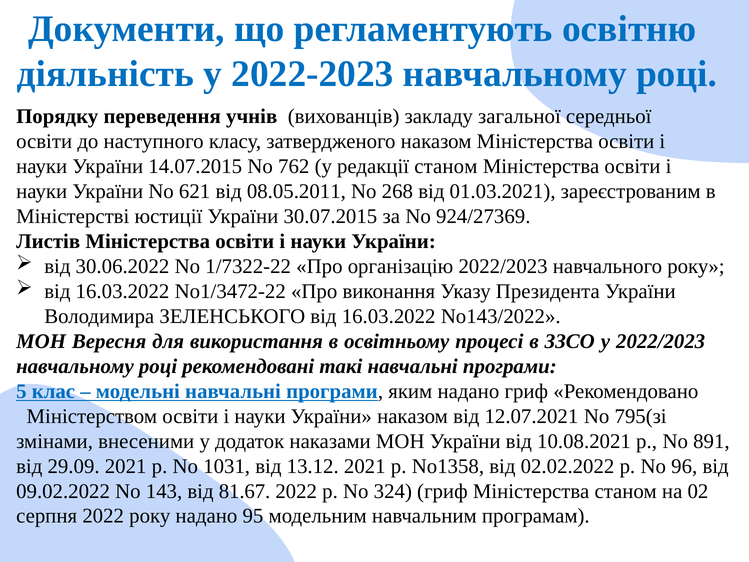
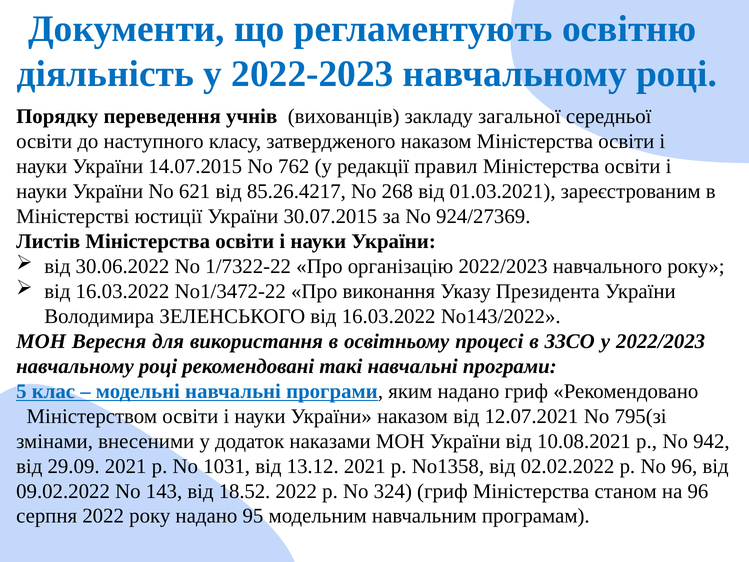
редакції станом: станом -> правил
08.05.2011: 08.05.2011 -> 85.26.4217
891: 891 -> 942
81.67: 81.67 -> 18.52
на 02: 02 -> 96
